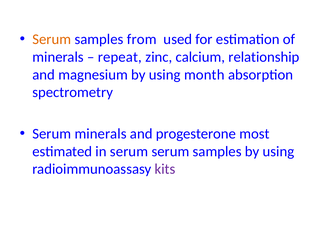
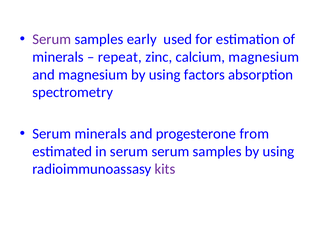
Serum at (52, 39) colour: orange -> purple
from: from -> early
calcium relationship: relationship -> magnesium
month: month -> factors
most: most -> from
